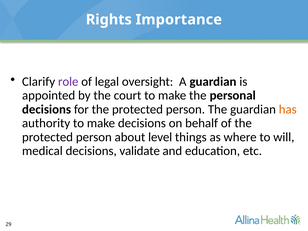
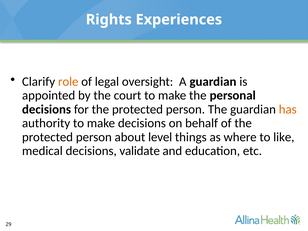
Importance: Importance -> Experiences
role colour: purple -> orange
will: will -> like
